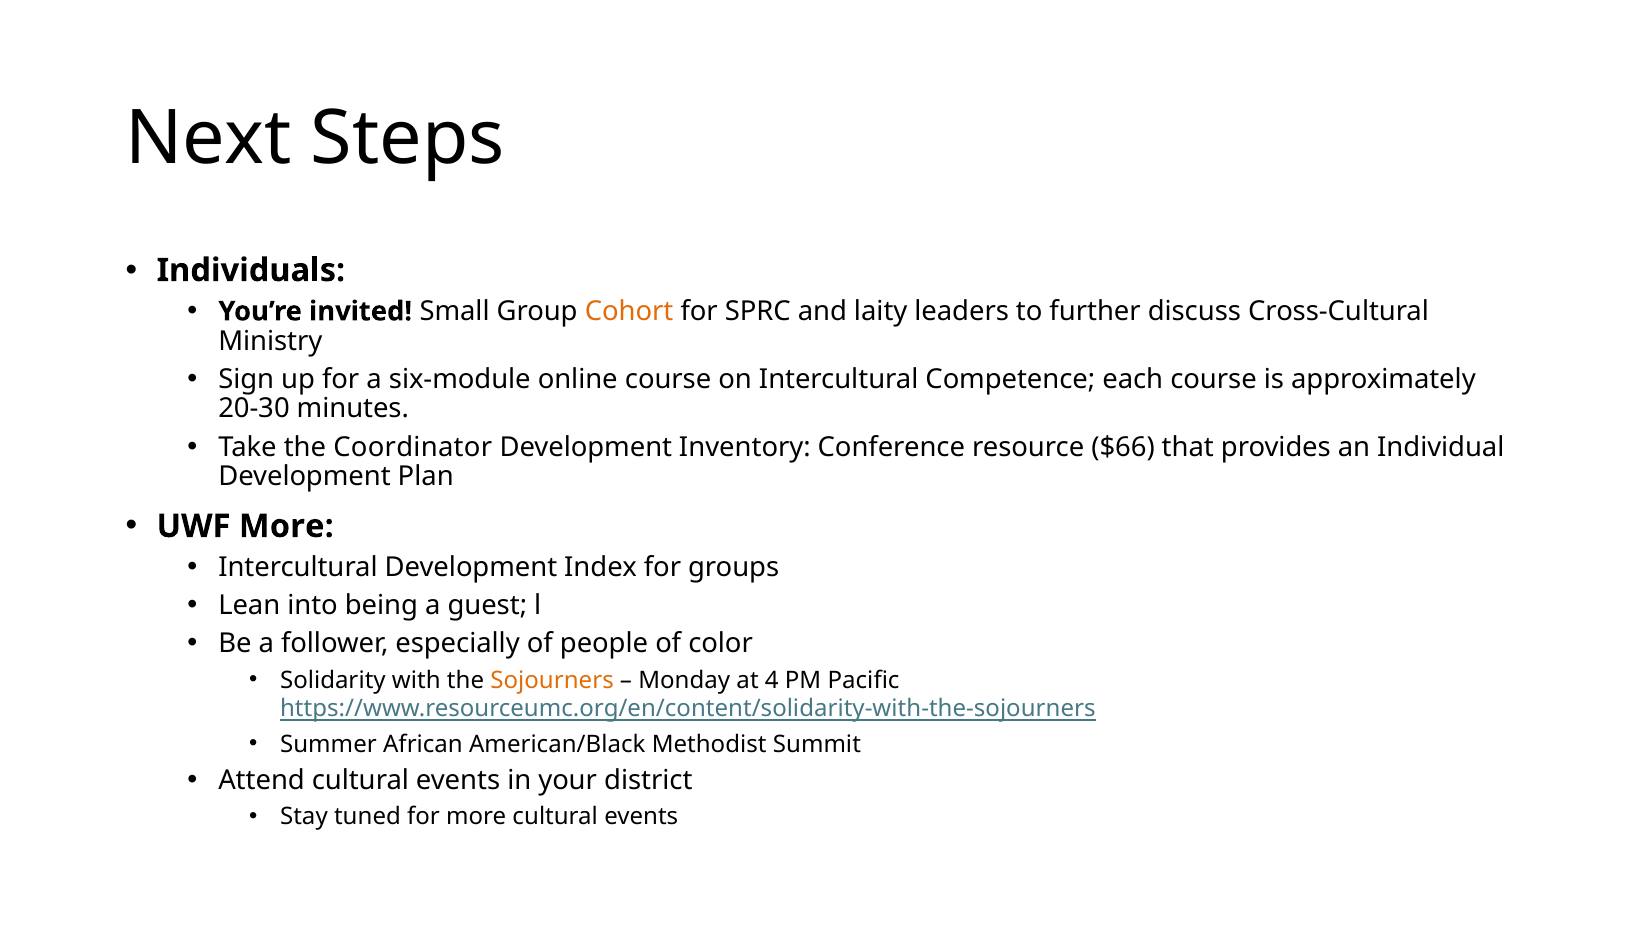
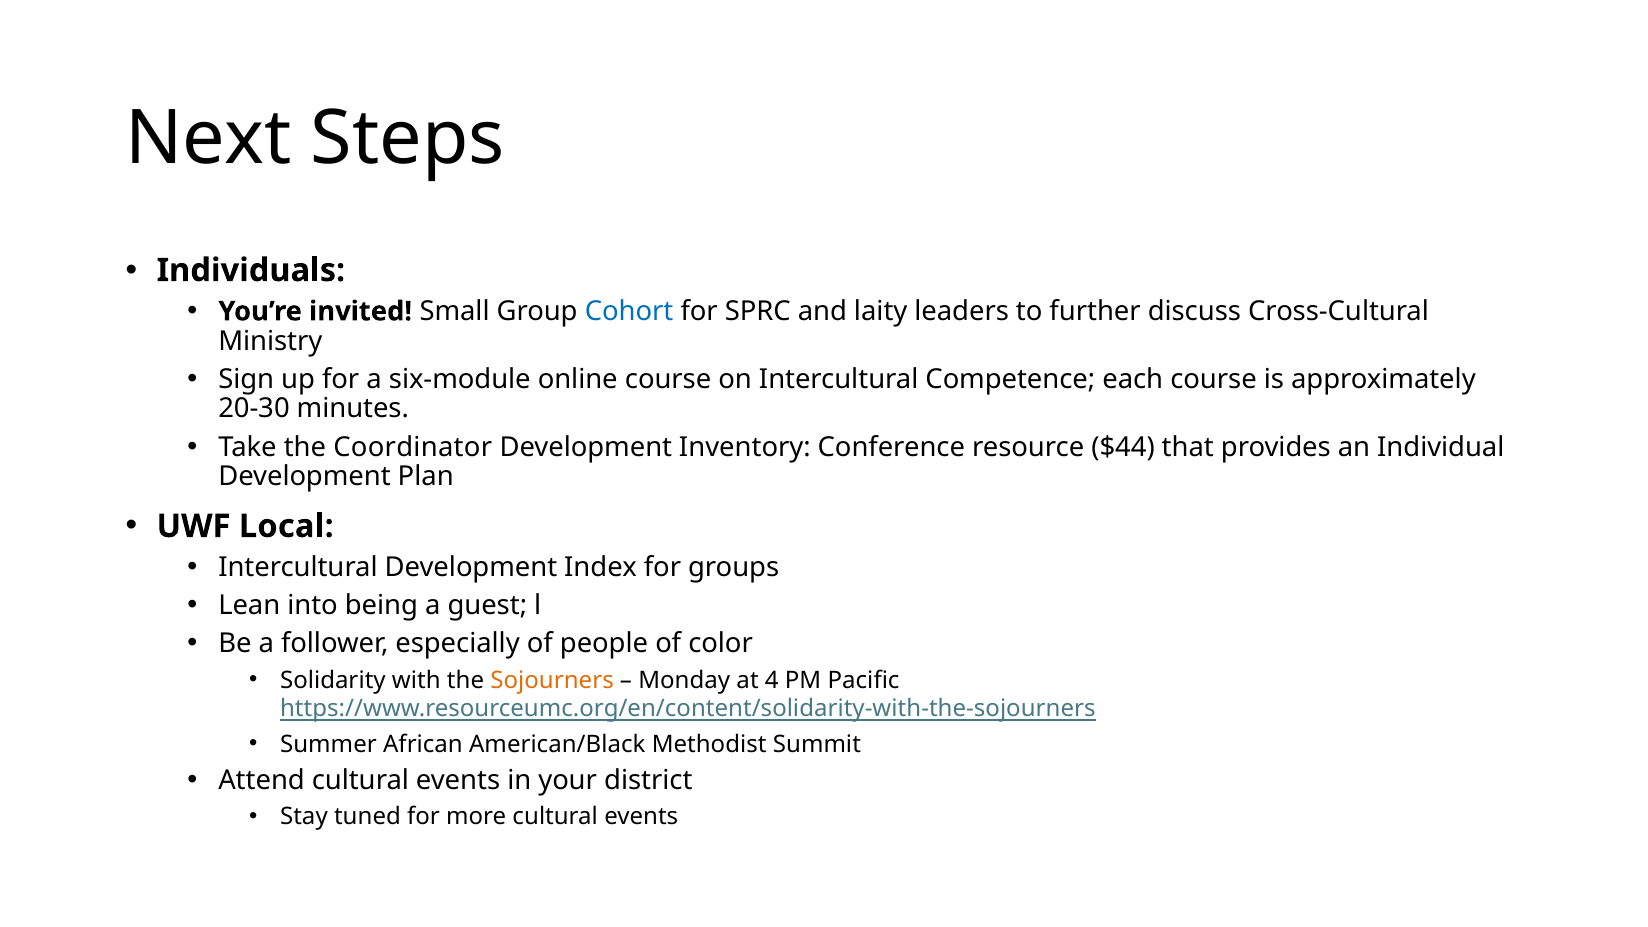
Cohort colour: orange -> blue
$66: $66 -> $44
UWF More: More -> Local
